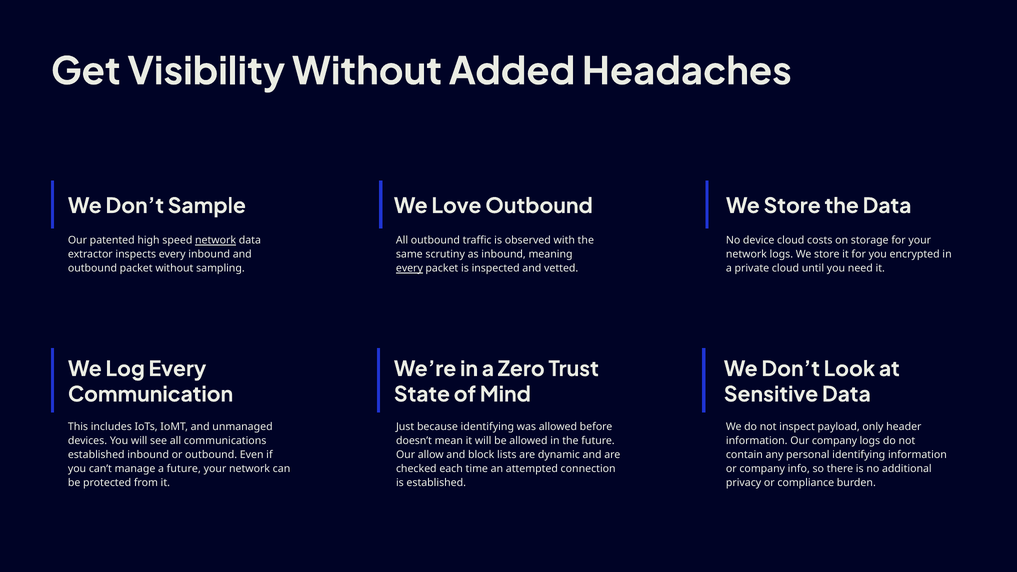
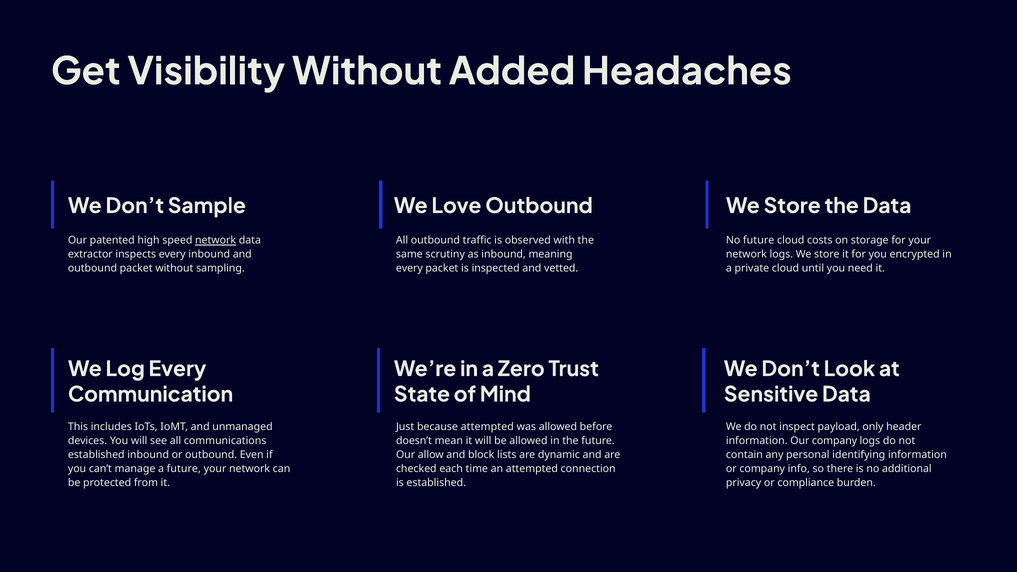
No device: device -> future
every at (409, 269) underline: present -> none
because identifying: identifying -> attempted
